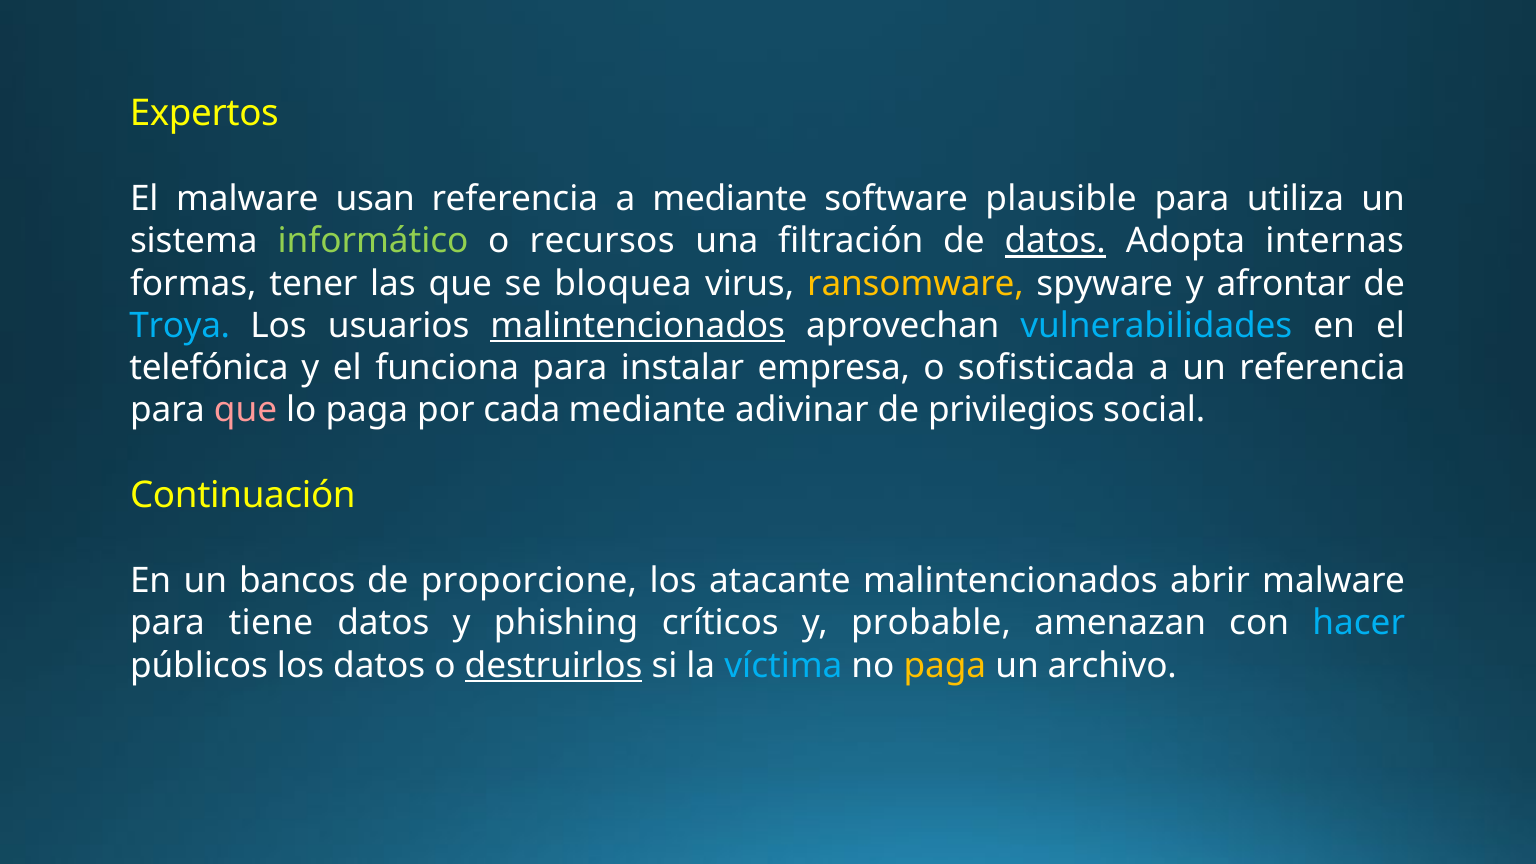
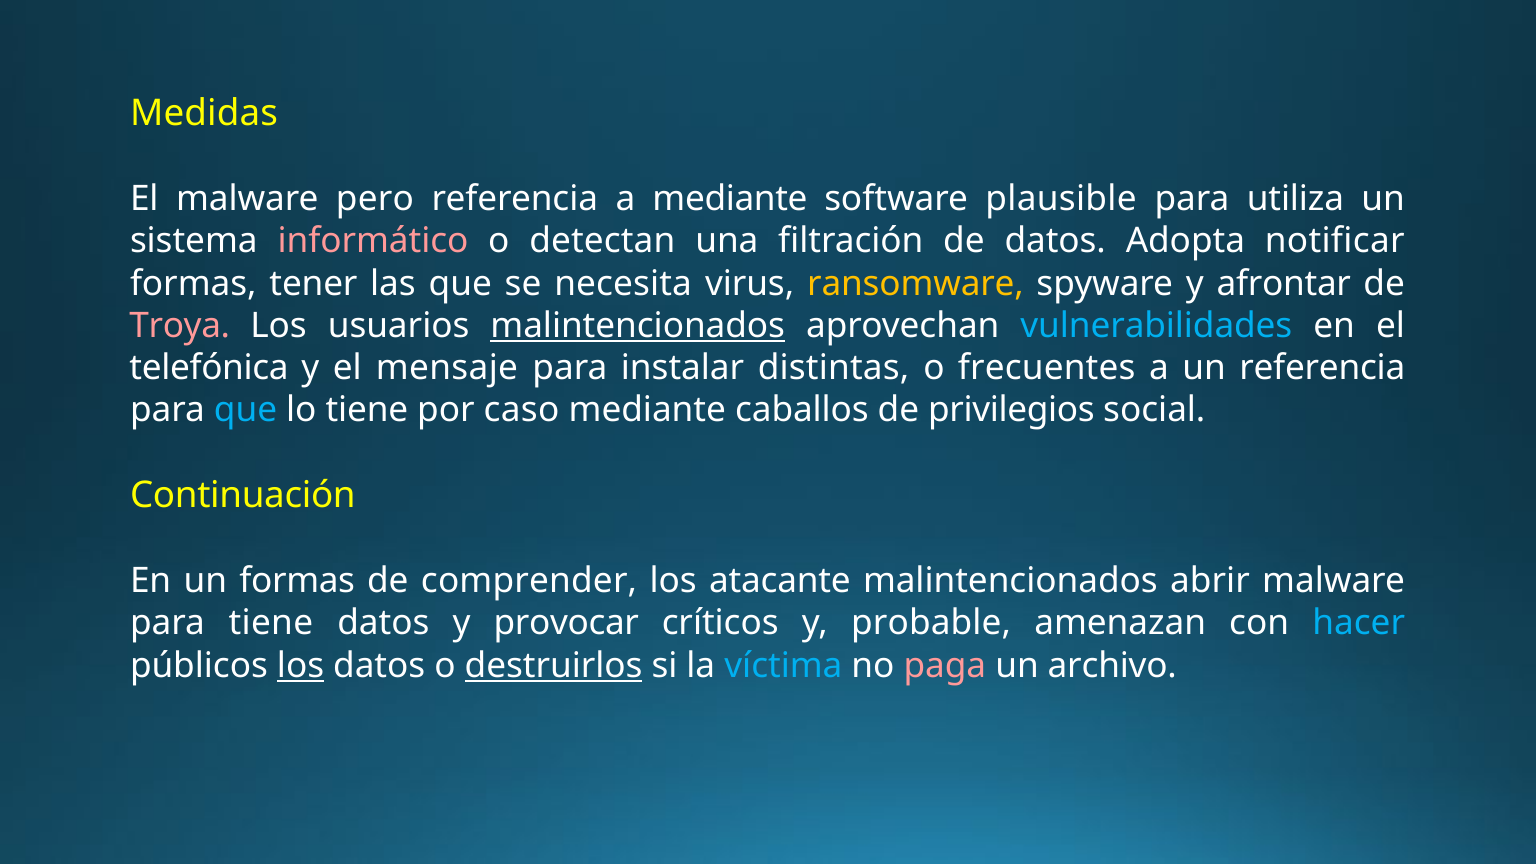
Expertos: Expertos -> Medidas
usan: usan -> pero
informático colour: light green -> pink
recursos: recursos -> detectan
datos at (1055, 241) underline: present -> none
internas: internas -> notificar
bloquea: bloquea -> necesita
Troya colour: light blue -> pink
funciona: funciona -> mensaje
empresa: empresa -> distintas
sofisticada: sofisticada -> frecuentes
que at (246, 410) colour: pink -> light blue
lo paga: paga -> tiene
cada: cada -> caso
adivinar: adivinar -> caballos
un bancos: bancos -> formas
proporcione: proporcione -> comprender
phishing: phishing -> provocar
los at (301, 665) underline: none -> present
paga at (945, 665) colour: yellow -> pink
